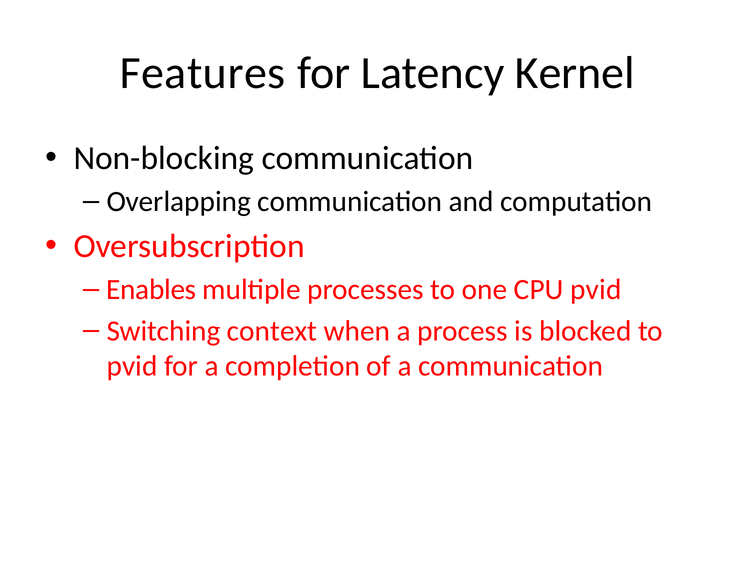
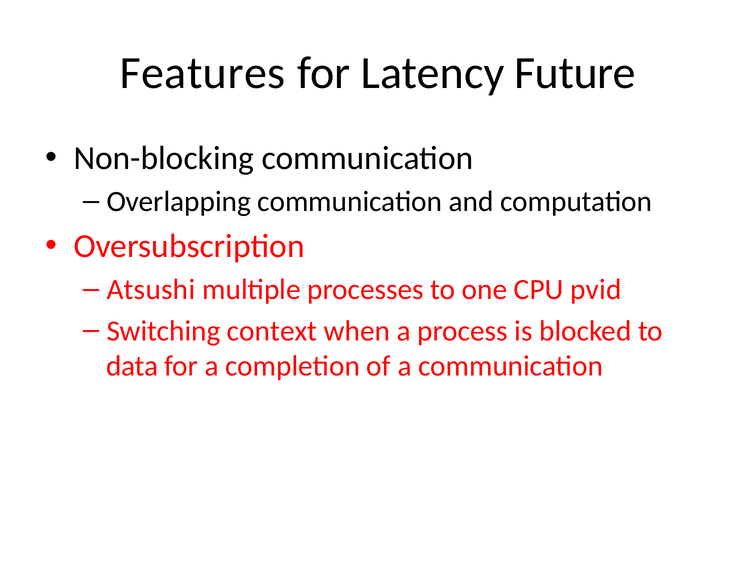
Kernel: Kernel -> Future
Enables: Enables -> Atsushi
pvid at (132, 366): pvid -> data
